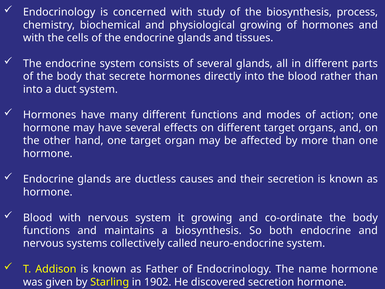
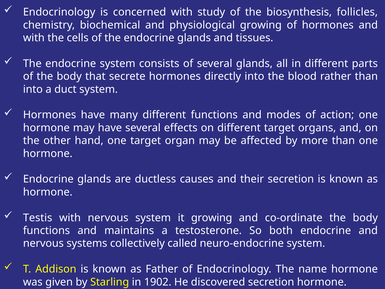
process: process -> follicles
Blood at (38, 218): Blood -> Testis
a biosynthesis: biosynthesis -> testosterone
